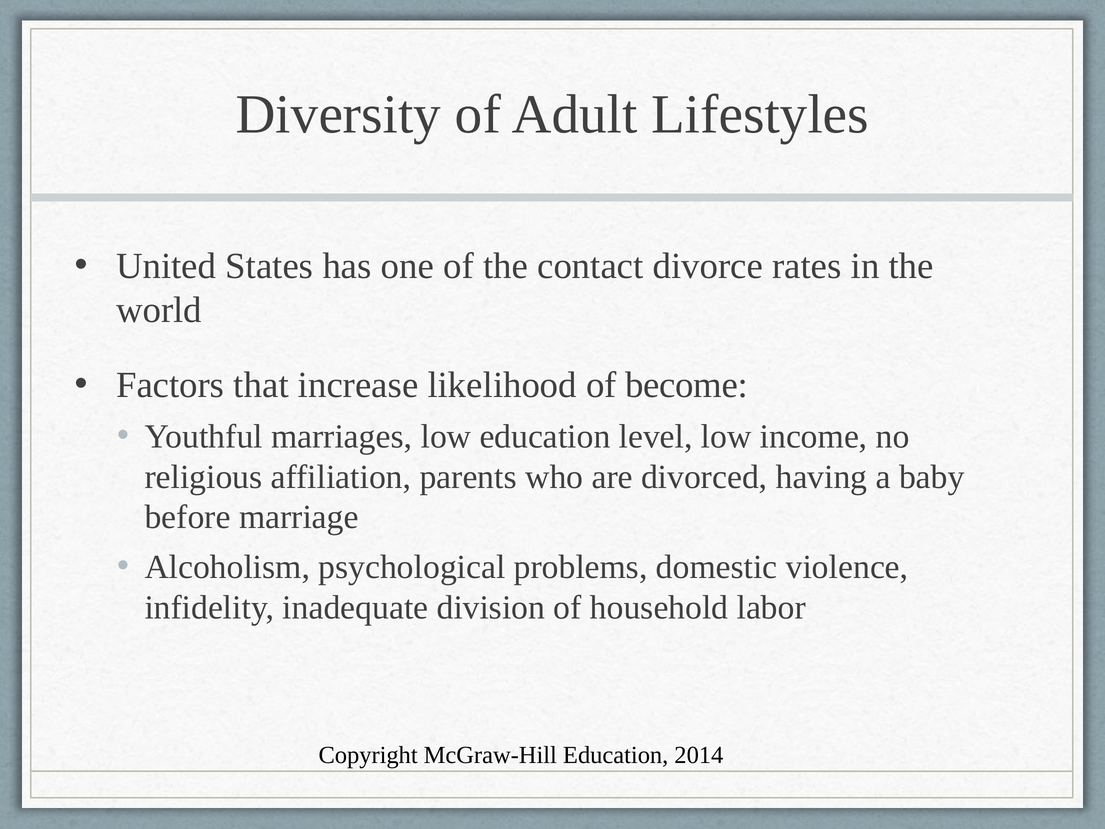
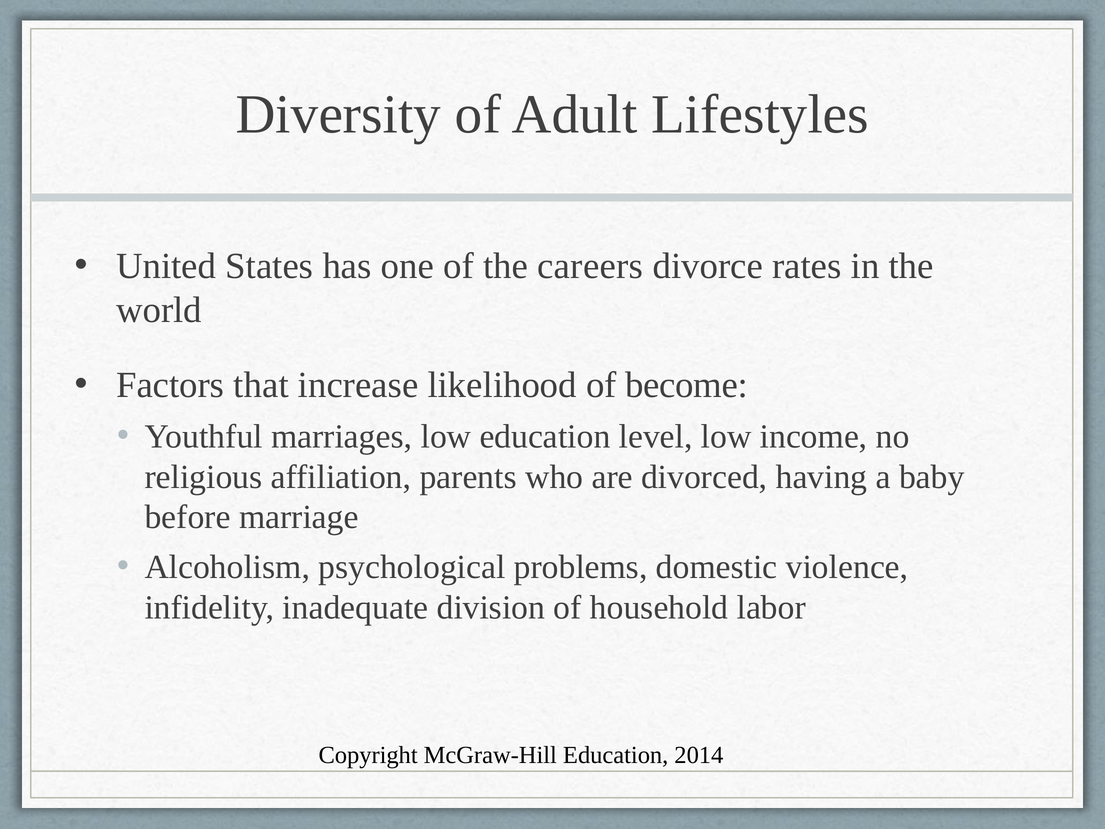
contact: contact -> careers
